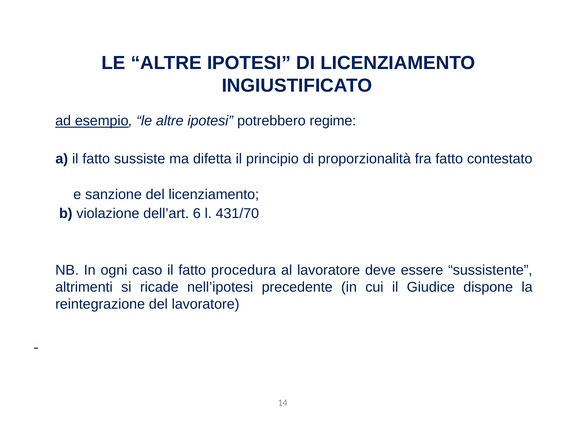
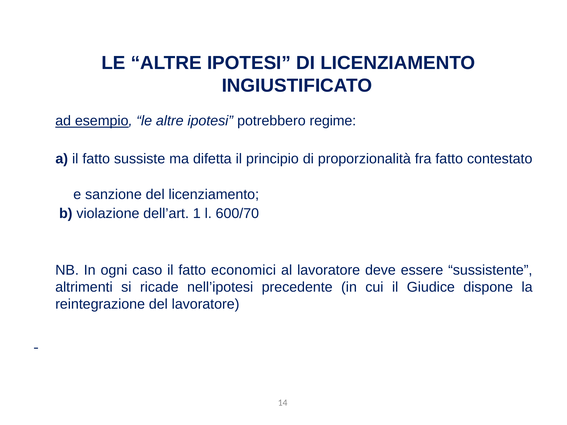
6: 6 -> 1
431/70: 431/70 -> 600/70
procedura: procedura -> economici
